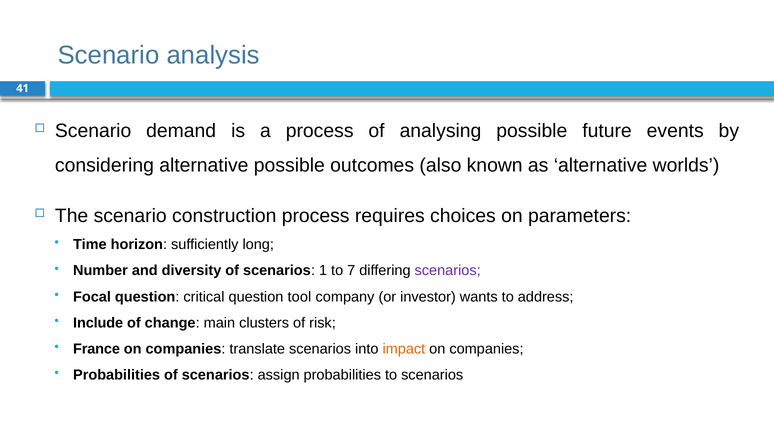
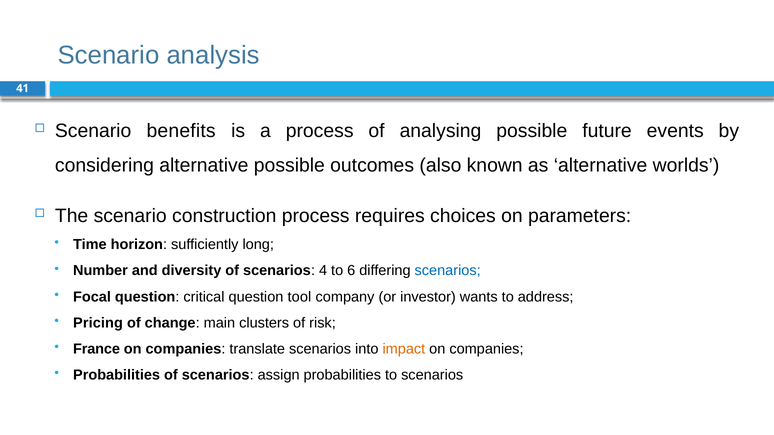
demand: demand -> benefits
1: 1 -> 4
7: 7 -> 6
scenarios at (448, 271) colour: purple -> blue
Include: Include -> Pricing
